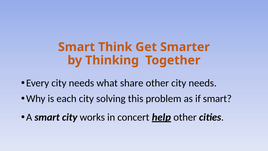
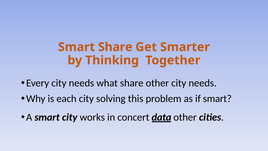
Smart Think: Think -> Share
help: help -> data
